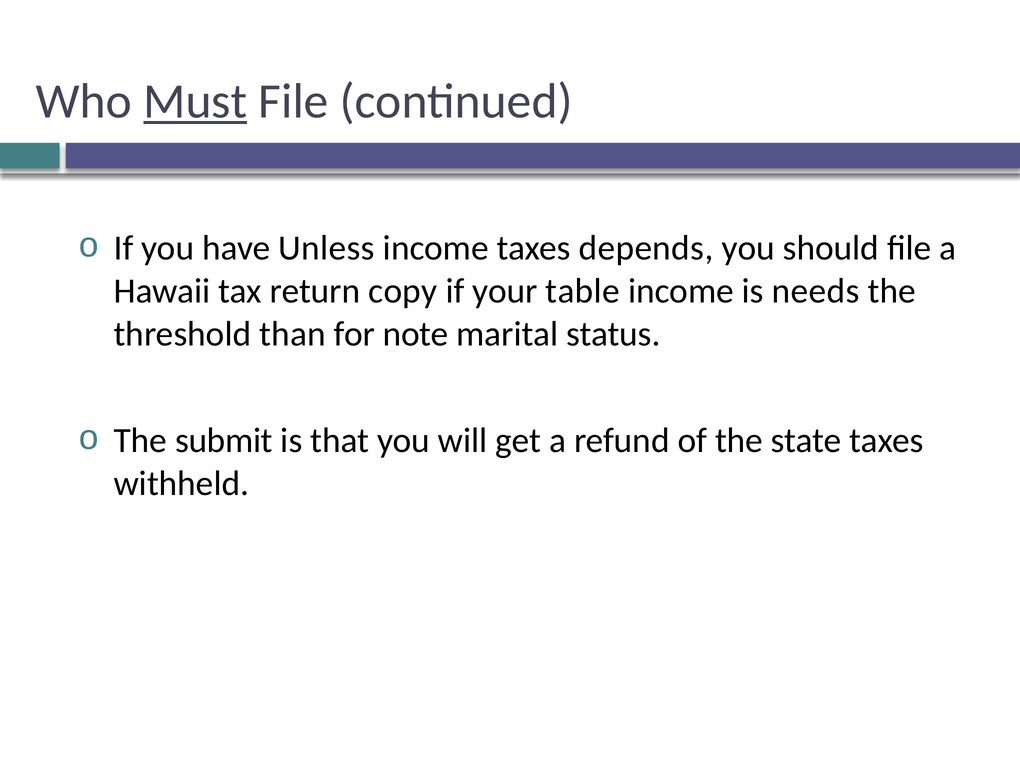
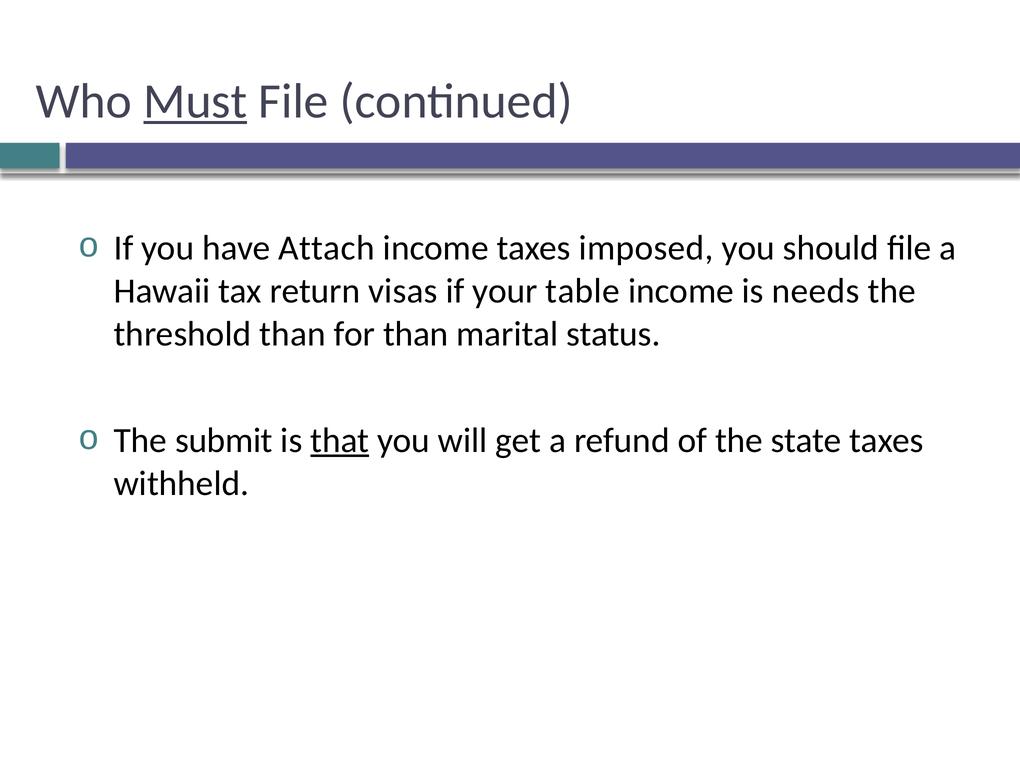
Unless: Unless -> Attach
depends: depends -> imposed
copy: copy -> visas
for note: note -> than
that underline: none -> present
